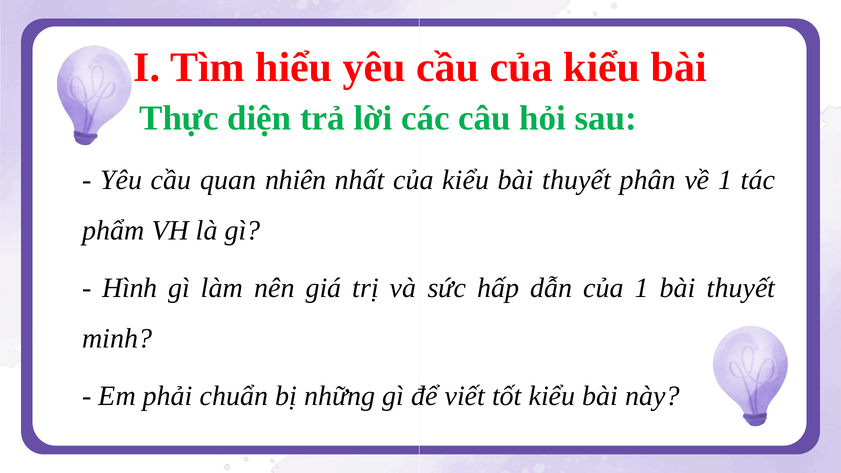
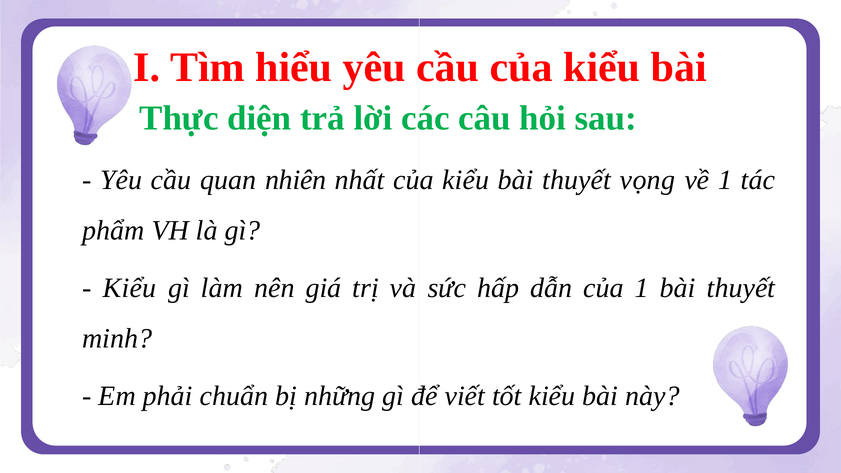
phân: phân -> vọng
Hình at (130, 288): Hình -> Kiểu
